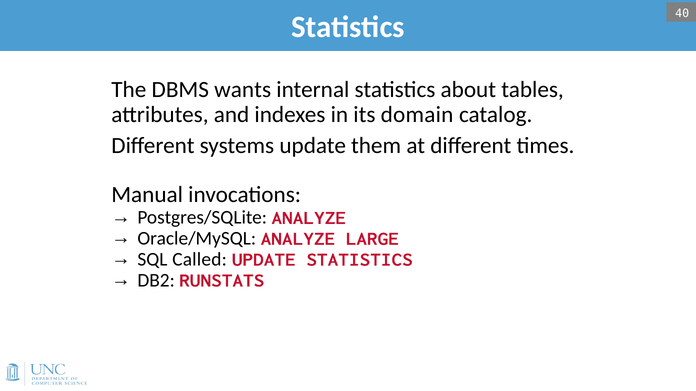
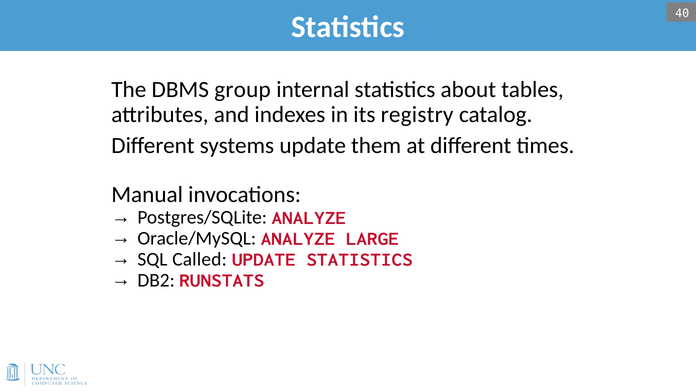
wants: wants -> group
domain: domain -> registry
